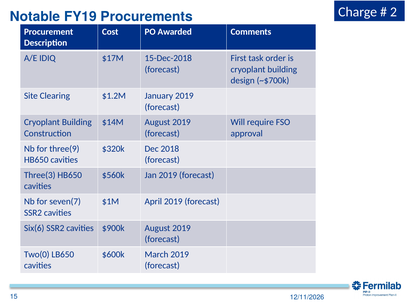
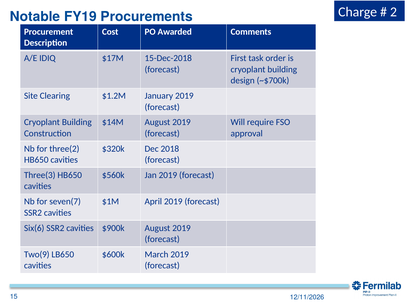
three(9: three(9 -> three(2
Two(0: Two(0 -> Two(9
